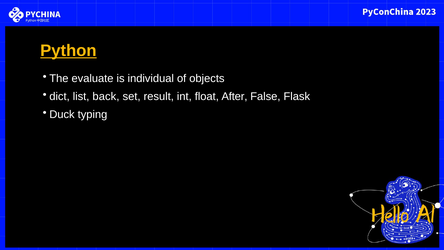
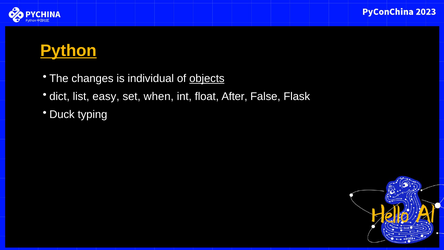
evaluate: evaluate -> changes
objects underline: none -> present
back: back -> easy
result: result -> when
